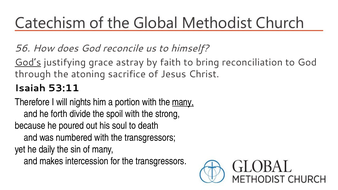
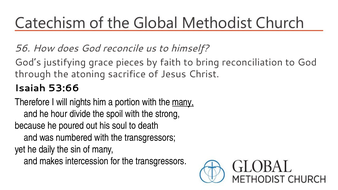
God’s underline: present -> none
astray: astray -> pieces
53:11: 53:11 -> 53:66
forth: forth -> hour
